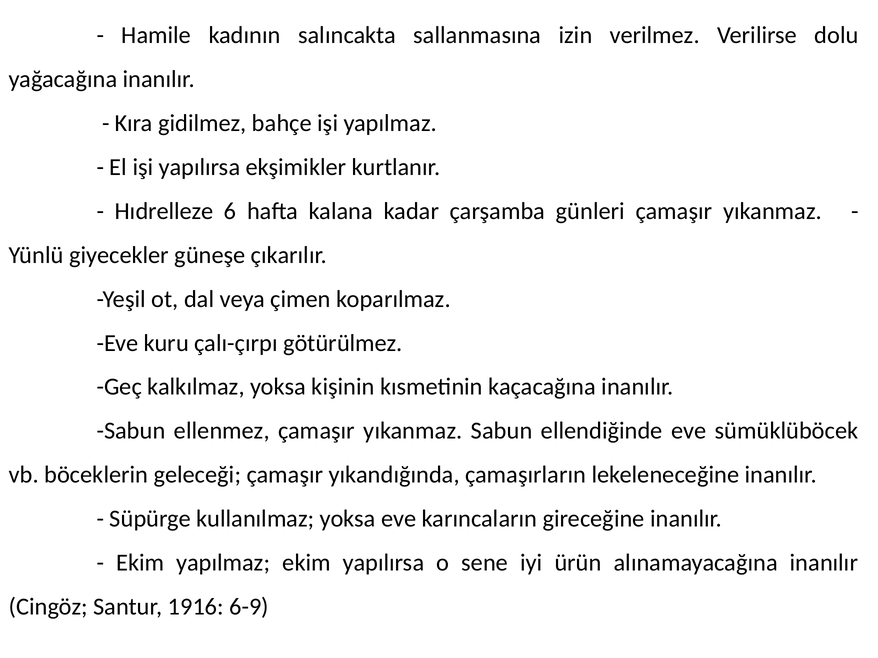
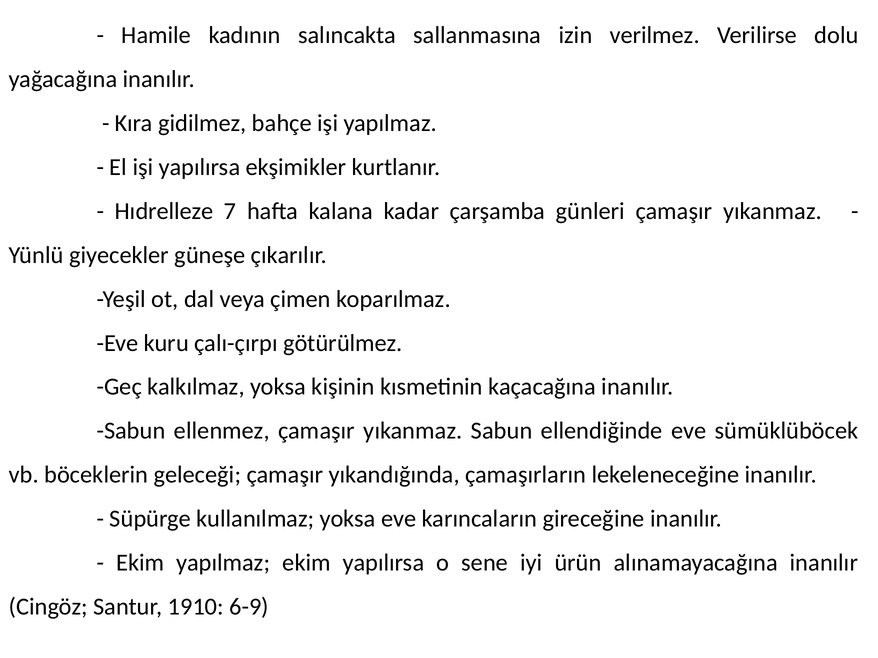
6: 6 -> 7
1916: 1916 -> 1910
